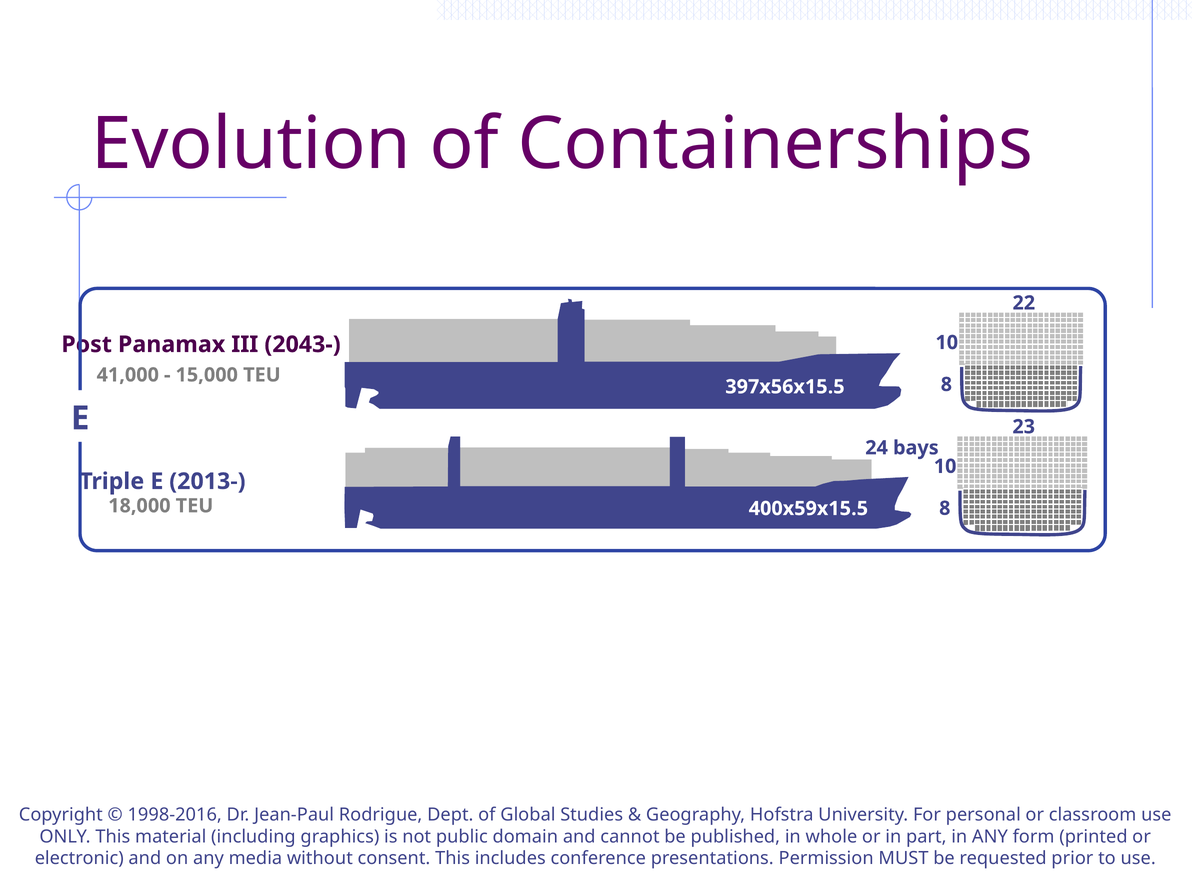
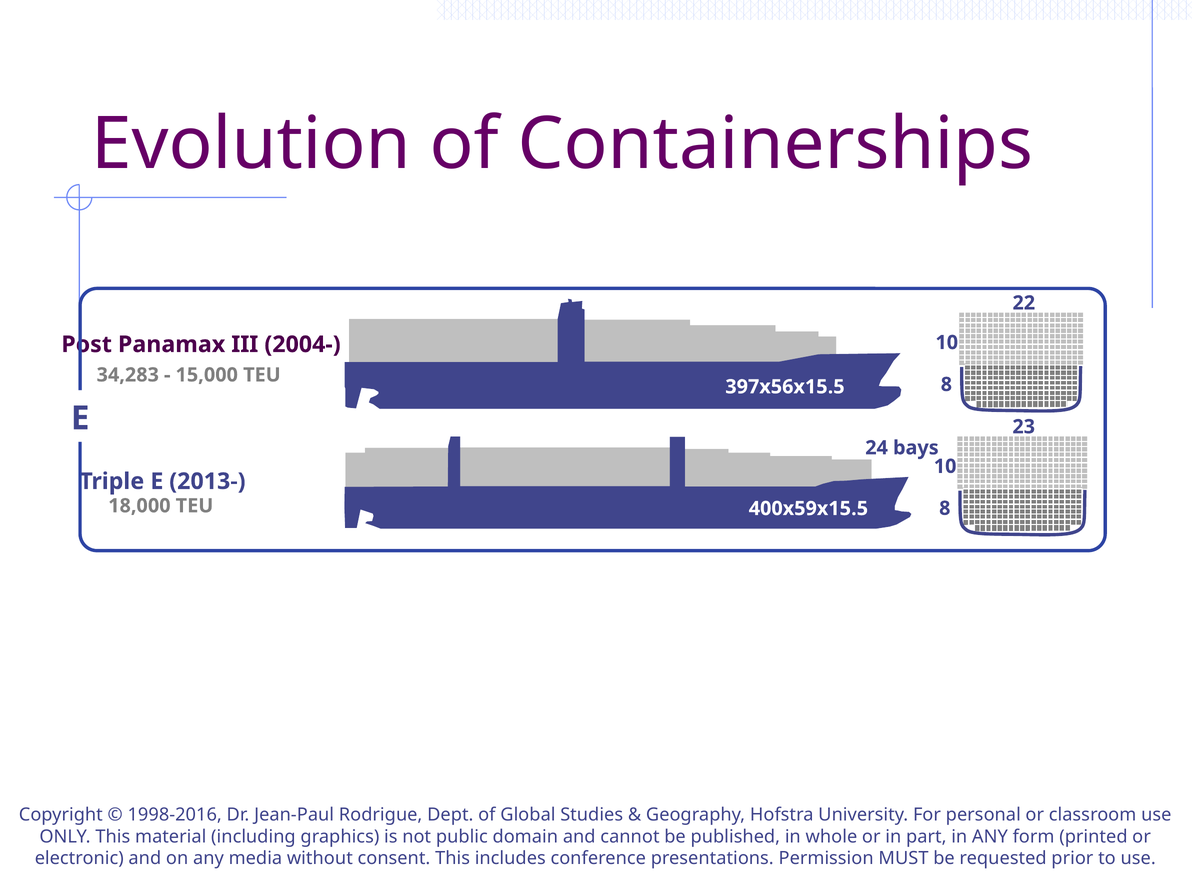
2043-: 2043- -> 2004-
41,000: 41,000 -> 34,283
